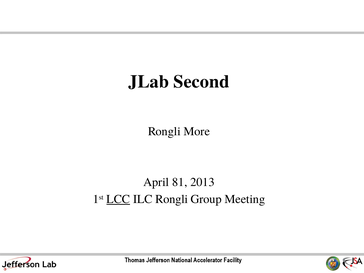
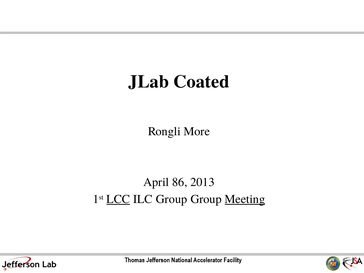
Second: Second -> Coated
81: 81 -> 86
ILC Rongli: Rongli -> Group
Meeting underline: none -> present
